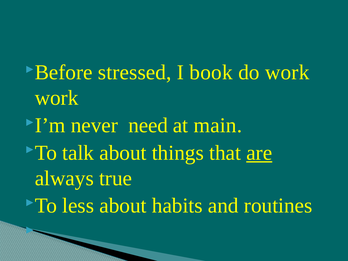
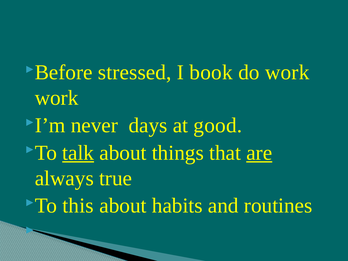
need: need -> days
main: main -> good
talk underline: none -> present
less: less -> this
